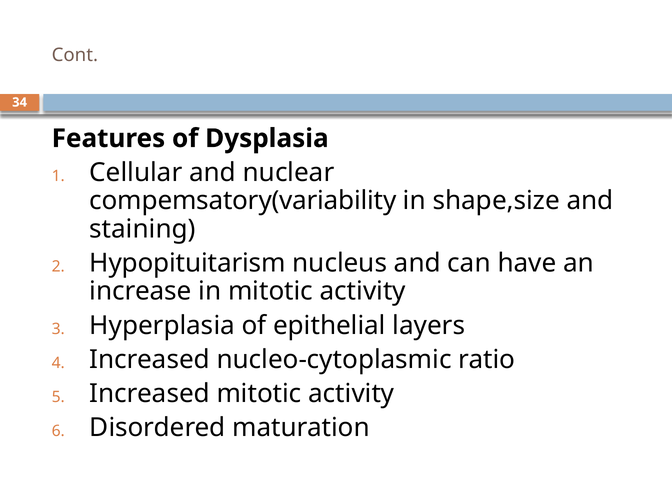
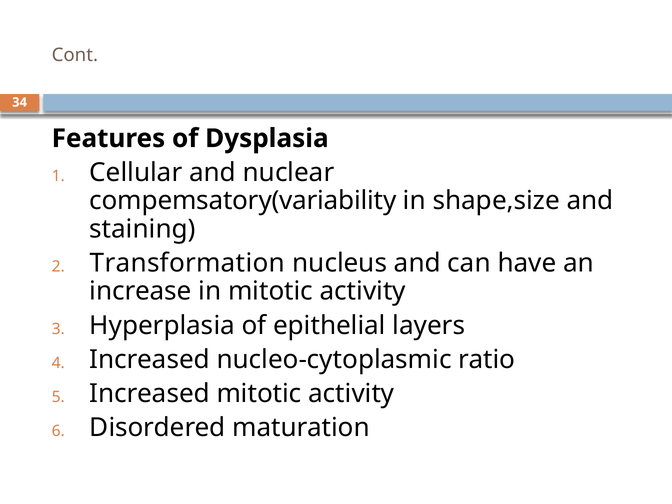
Hypopituitarism: Hypopituitarism -> Transformation
